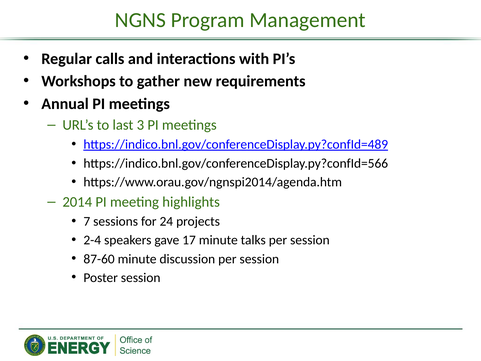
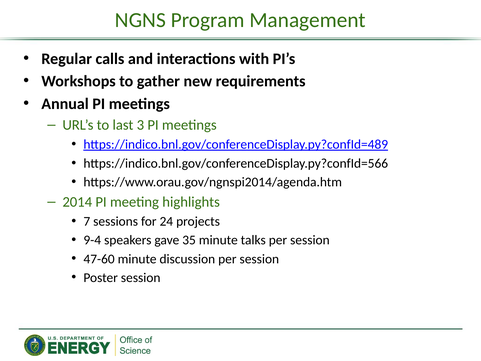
2-4: 2-4 -> 9-4
17: 17 -> 35
87-60: 87-60 -> 47-60
